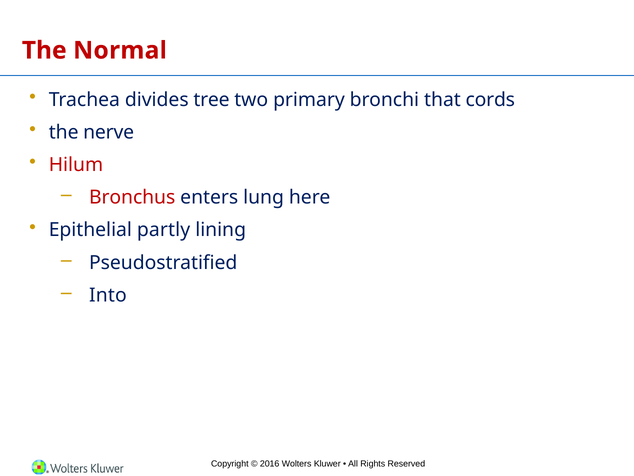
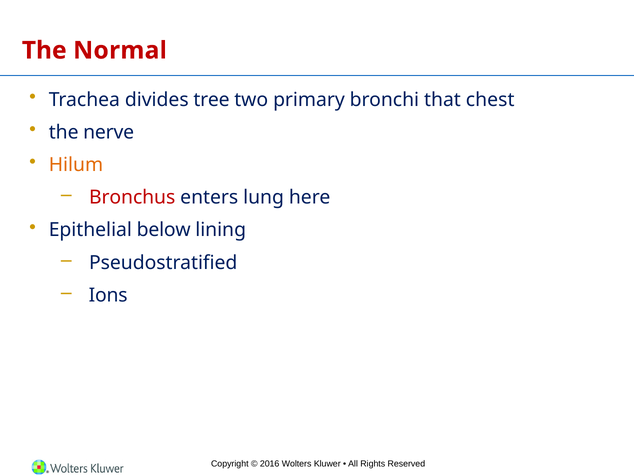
cords: cords -> chest
Hilum colour: red -> orange
partly: partly -> below
Into: Into -> Ions
